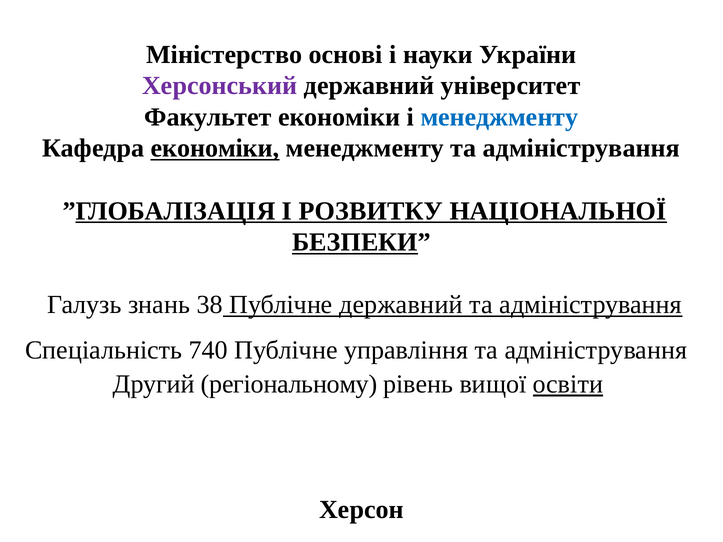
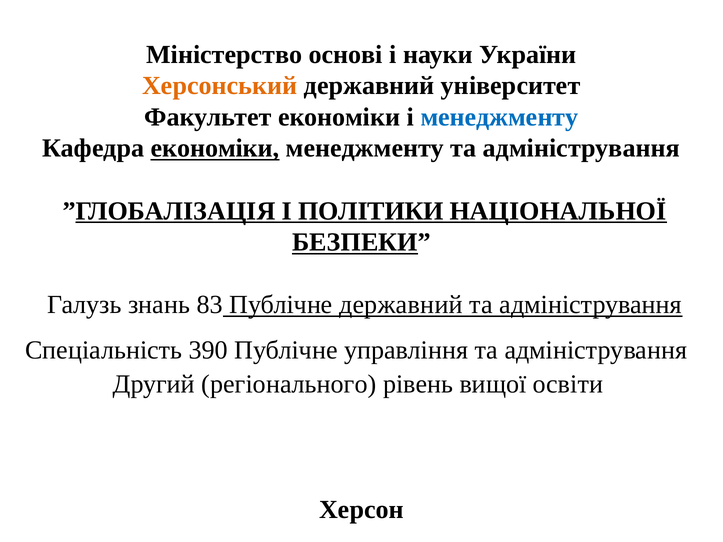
Херсонський colour: purple -> orange
РОЗВИТКУ: РОЗВИТКУ -> ПОЛІТИКИ
38: 38 -> 83
740: 740 -> 390
регіональному: регіональному -> регіонального
освіти underline: present -> none
